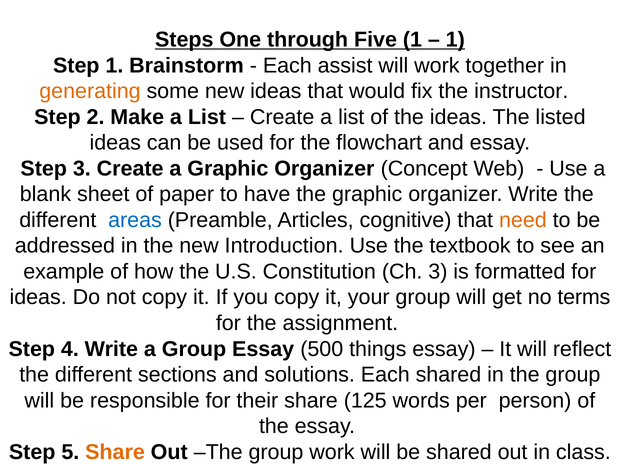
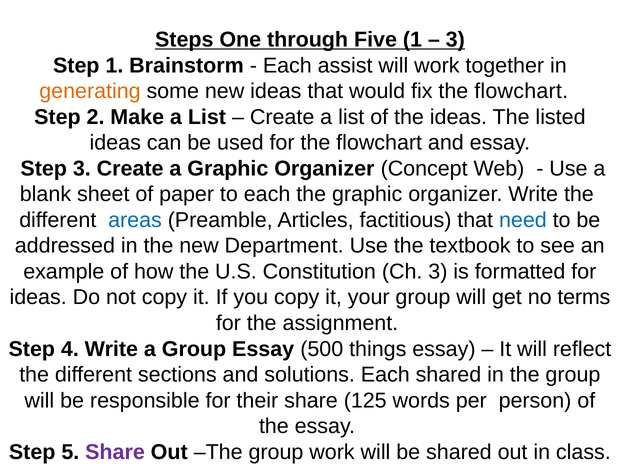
1 at (455, 40): 1 -> 3
fix the instructor: instructor -> flowchart
to have: have -> each
cognitive: cognitive -> factitious
need colour: orange -> blue
Introduction: Introduction -> Department
Share at (115, 452) colour: orange -> purple
